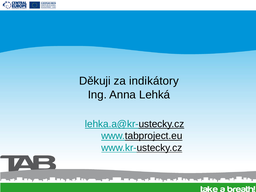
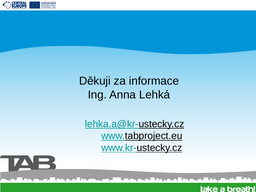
indikátory: indikátory -> informace
